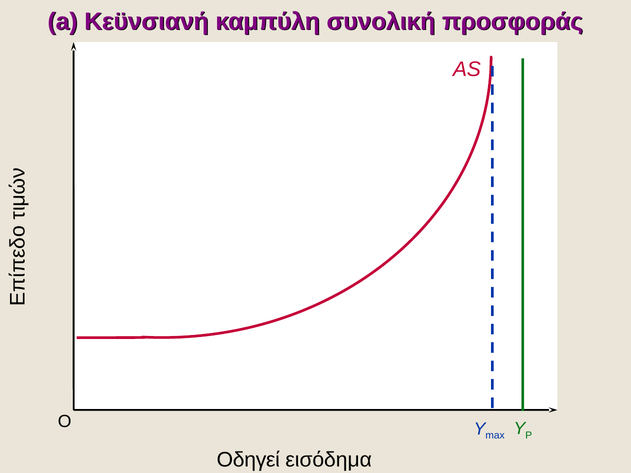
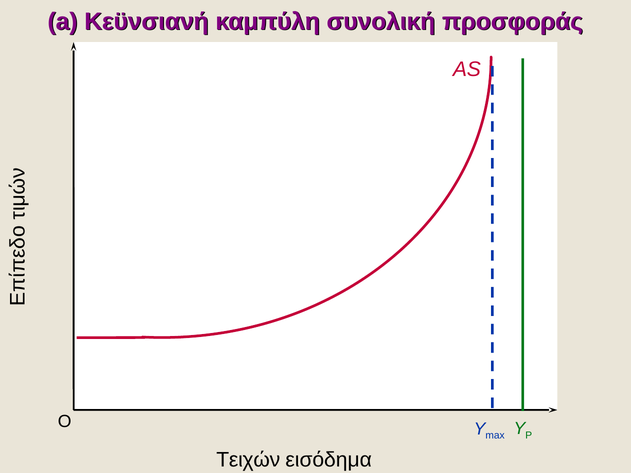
Οδηγεί: Οδηγεί -> Τειχών
